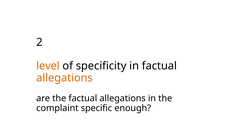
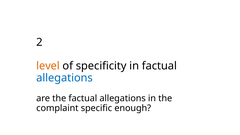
allegations at (65, 78) colour: orange -> blue
